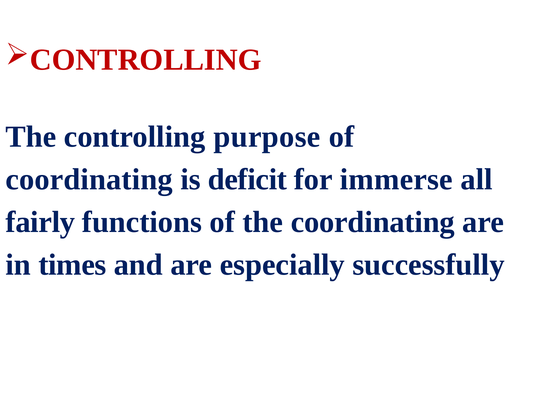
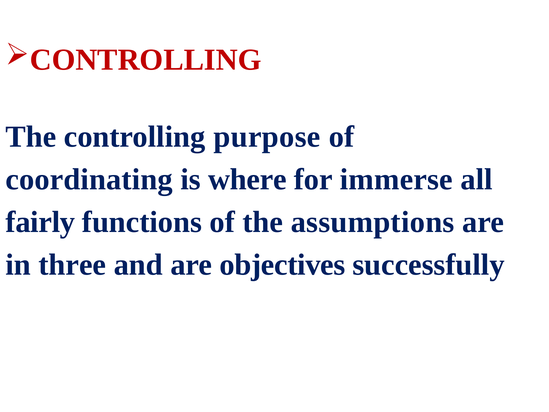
deficit: deficit -> where
the coordinating: coordinating -> assumptions
times: times -> three
especially: especially -> objectives
